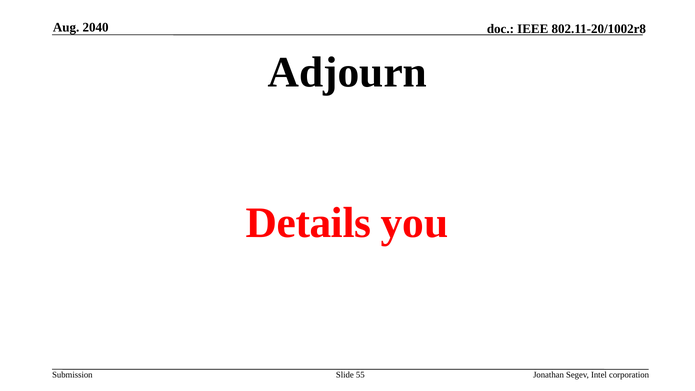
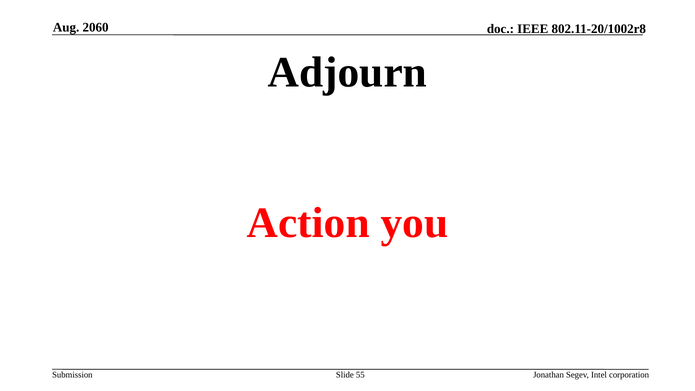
2040: 2040 -> 2060
Details: Details -> Action
